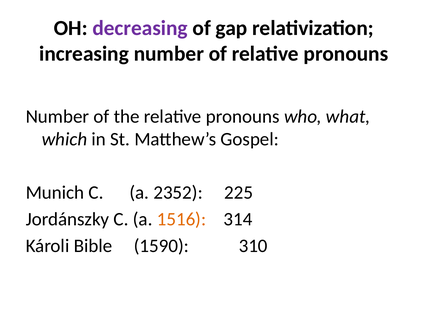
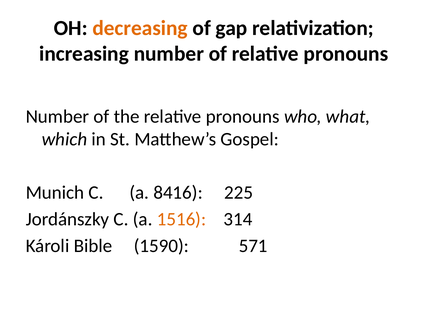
decreasing colour: purple -> orange
2352: 2352 -> 8416
310: 310 -> 571
